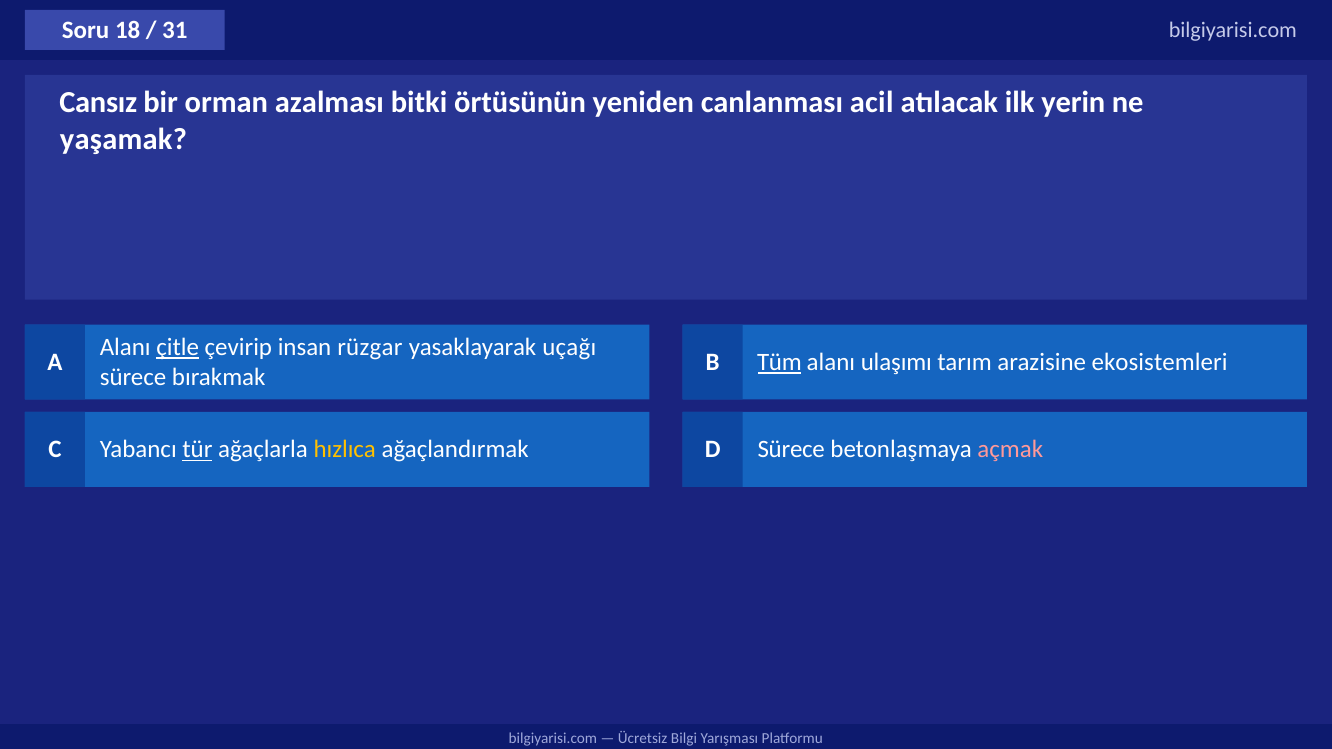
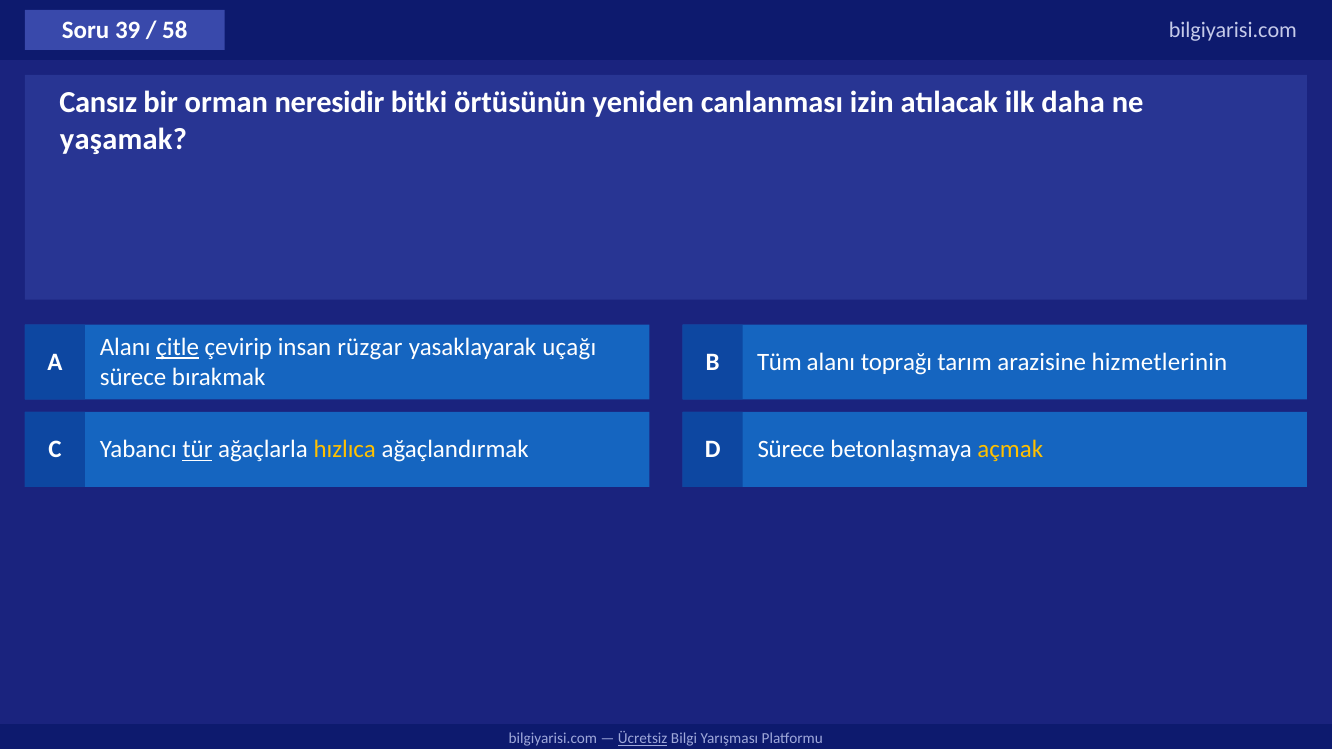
18: 18 -> 39
31: 31 -> 58
azalması: azalması -> neresidir
acil: acil -> izin
yerin: yerin -> daha
Tüm underline: present -> none
ulaşımı: ulaşımı -> toprağı
ekosistemleri: ekosistemleri -> hizmetlerinin
açmak colour: pink -> yellow
Ücretsiz underline: none -> present
